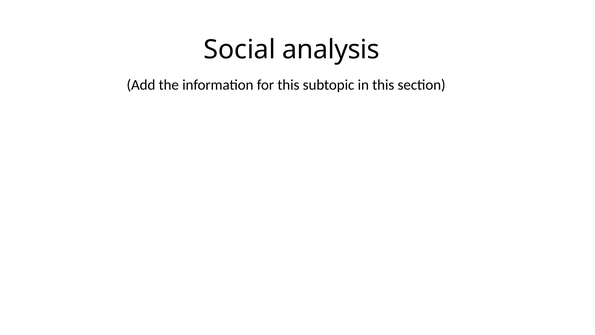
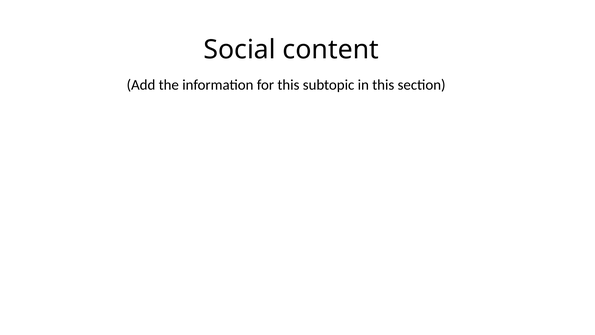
analysis: analysis -> content
